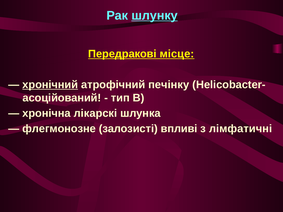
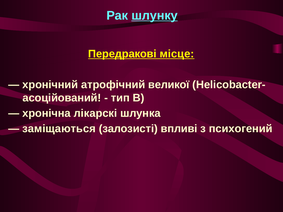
хронічний underline: present -> none
печінку: печінку -> великої
флегмонозне: флегмонозне -> заміщаються
лімфатичні: лімфатичні -> психогений
